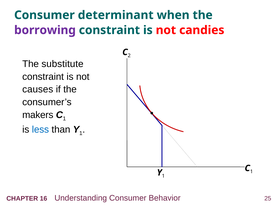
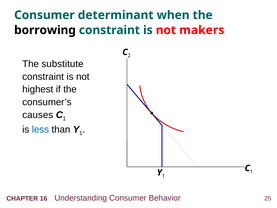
borrowing colour: purple -> black
candies: candies -> makers
causes: causes -> highest
makers: makers -> causes
